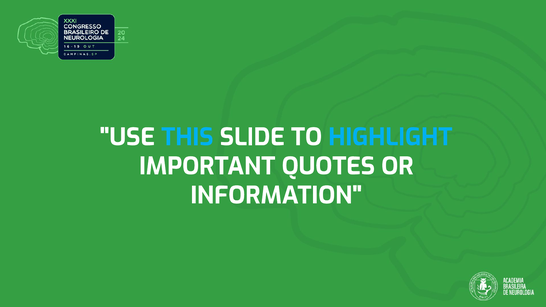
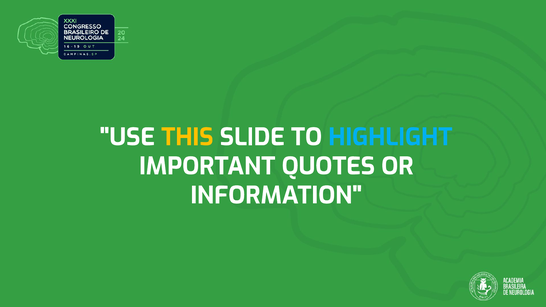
THIS colour: light blue -> yellow
